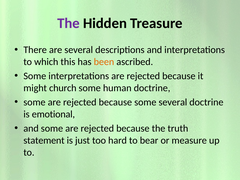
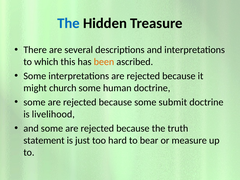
The at (69, 23) colour: purple -> blue
some several: several -> submit
emotional: emotional -> livelihood
